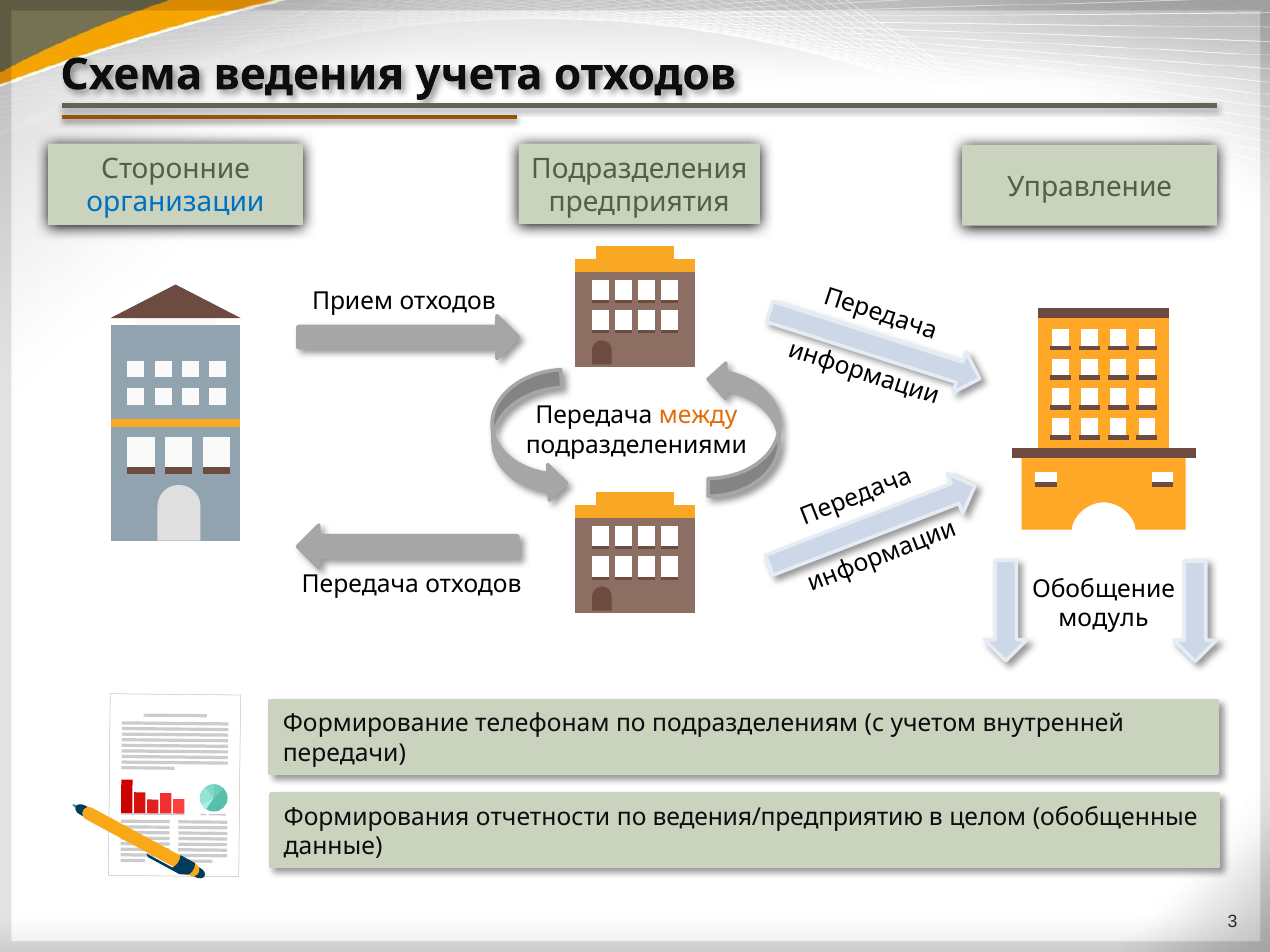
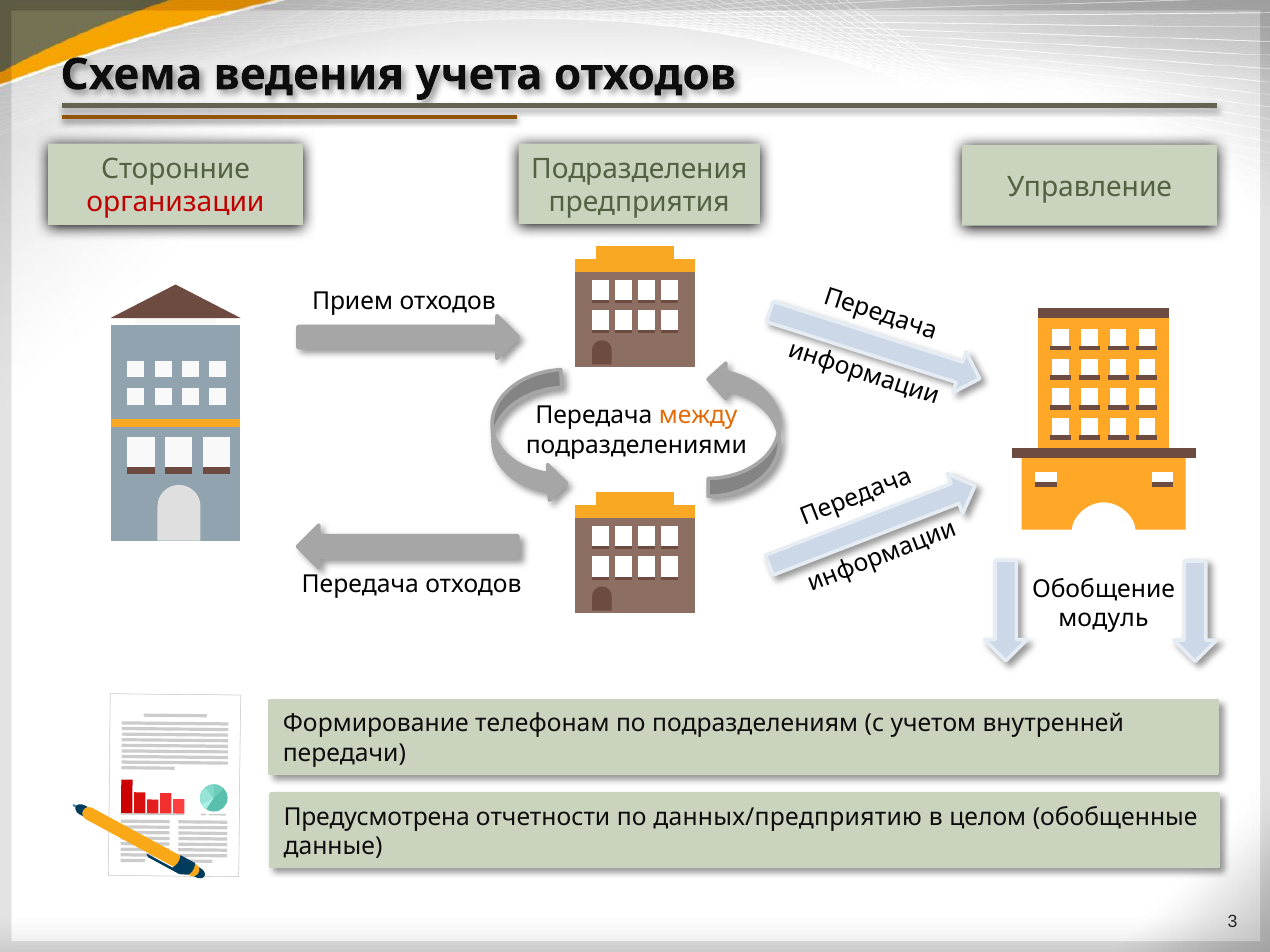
организации colour: blue -> red
Формирования: Формирования -> Предусмотрена
ведения/предприятию: ведения/предприятию -> данных/предприятию
